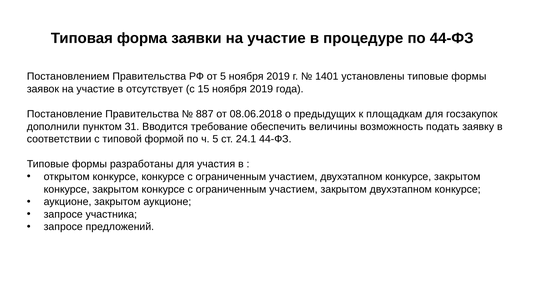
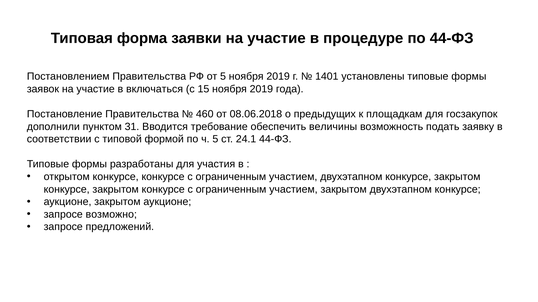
отсутствует: отсутствует -> включаться
887: 887 -> 460
участника: участника -> возможно
